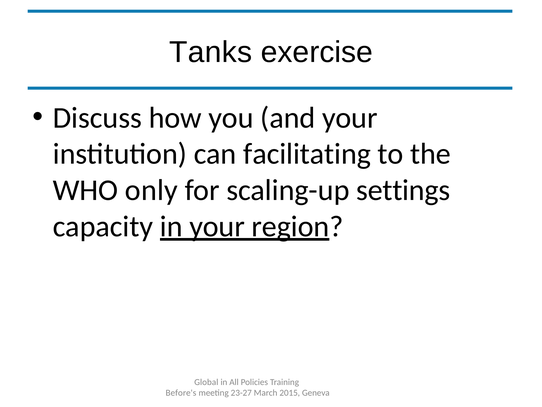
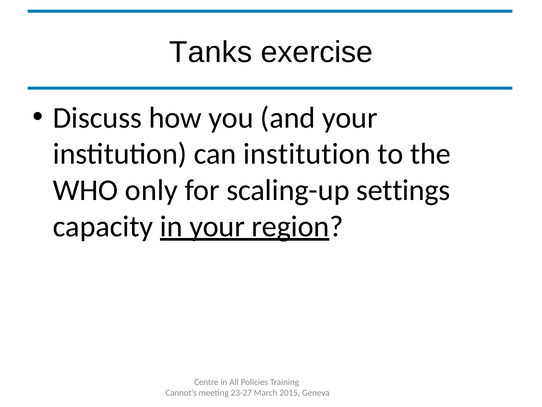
can facilitating: facilitating -> institution
Global: Global -> Centre
Before's: Before's -> Cannot's
